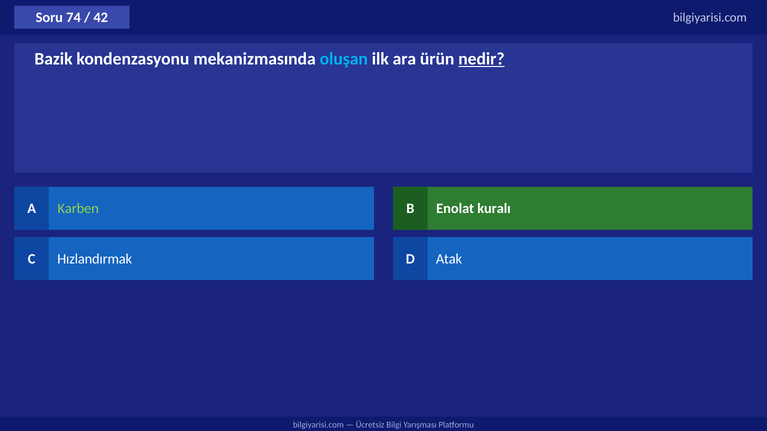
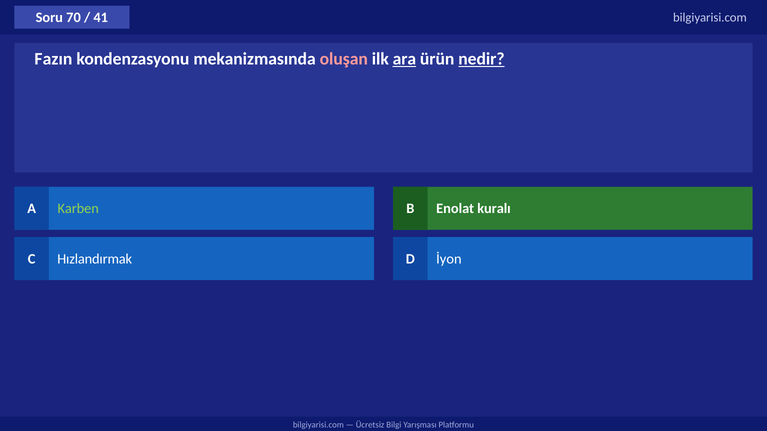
74: 74 -> 70
42: 42 -> 41
Bazik: Bazik -> Fazın
oluşan colour: light blue -> pink
ara underline: none -> present
Atak: Atak -> İyon
